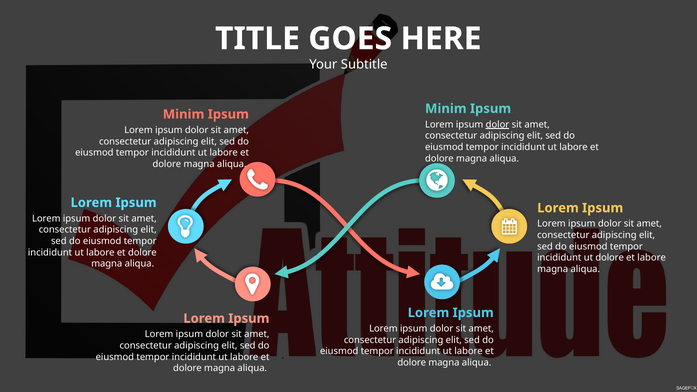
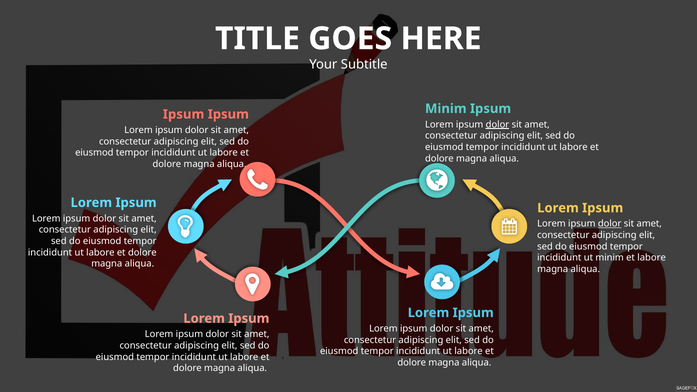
Minim at (184, 114): Minim -> Ipsum
dolor at (610, 224) underline: none -> present
ut dolore: dolore -> minim
